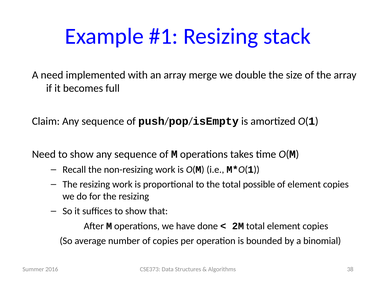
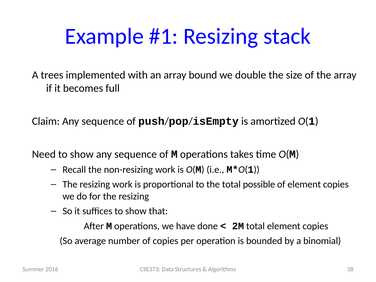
A need: need -> trees
merge: merge -> bound
